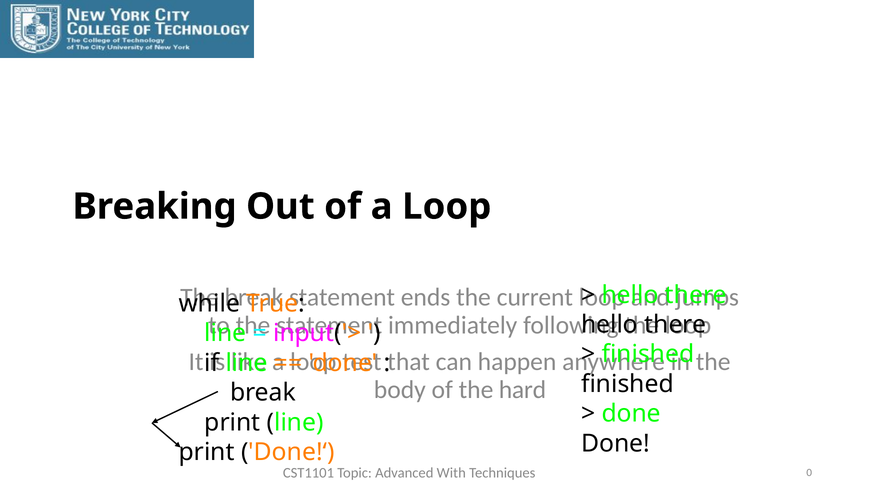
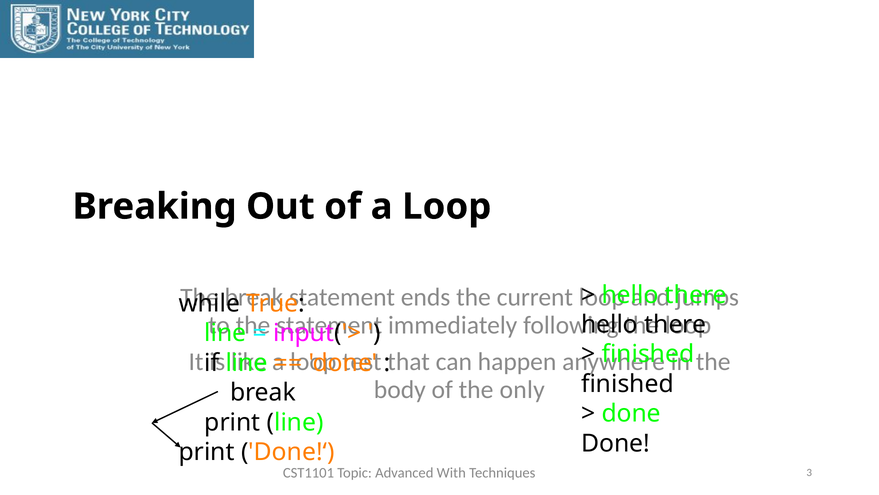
hard: hard -> only
0: 0 -> 3
